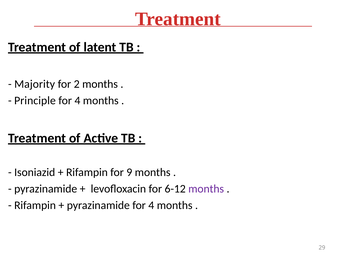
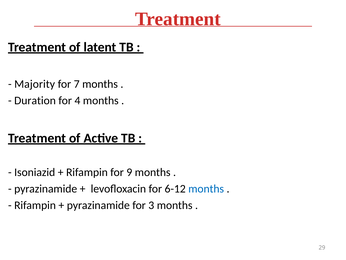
2: 2 -> 7
Principle: Principle -> Duration
months at (206, 188) colour: purple -> blue
pyrazinamide for 4: 4 -> 3
